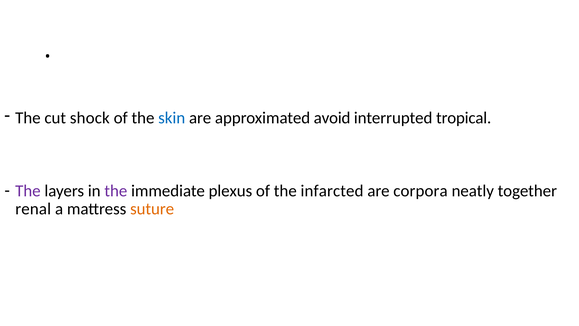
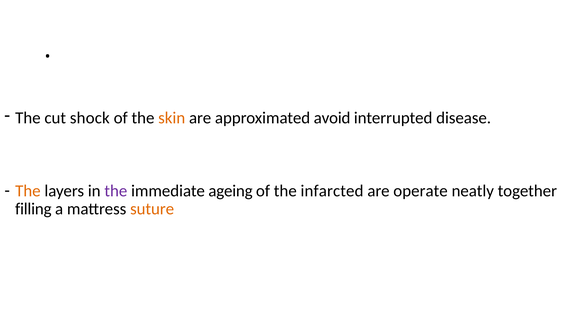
skin colour: blue -> orange
tropical: tropical -> disease
The at (28, 191) colour: purple -> orange
plexus: plexus -> ageing
corpora: corpora -> operate
renal: renal -> filling
